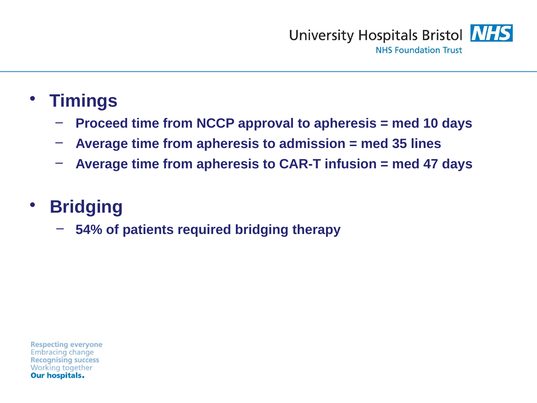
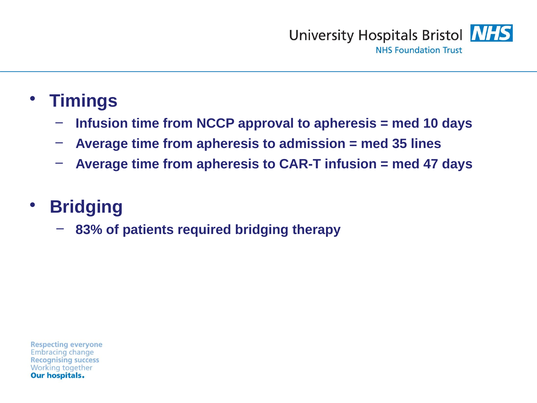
Proceed at (102, 123): Proceed -> Infusion
54%: 54% -> 83%
